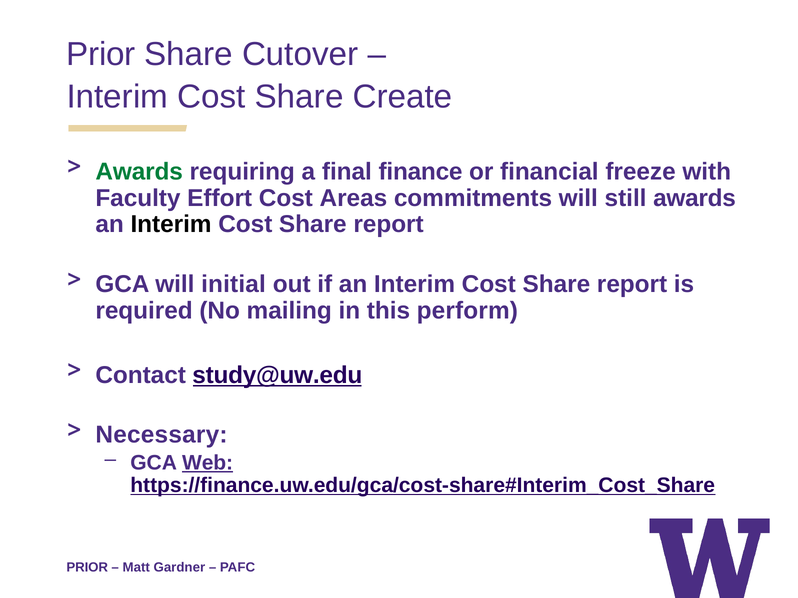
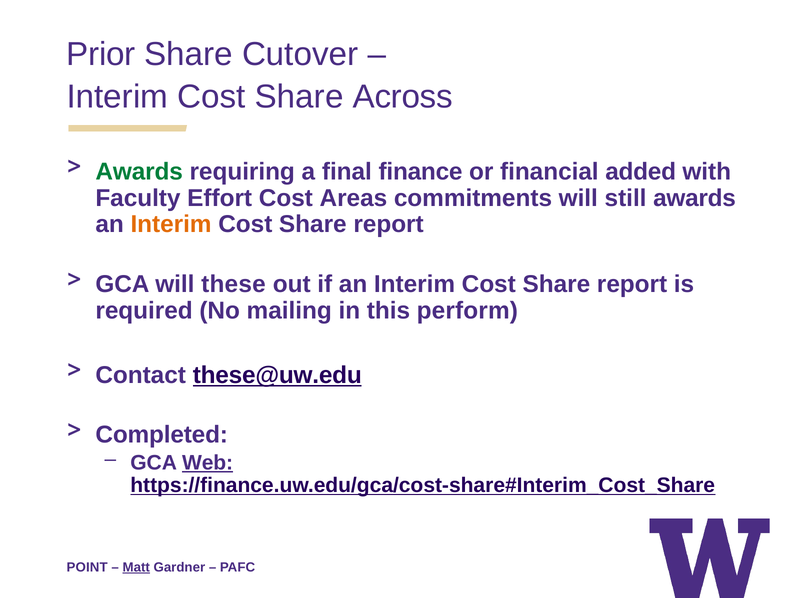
Create: Create -> Across
freeze: freeze -> added
Interim at (171, 225) colour: black -> orange
initial: initial -> these
study@uw.edu: study@uw.edu -> these@uw.edu
Necessary: Necessary -> Completed
PRIOR at (87, 568): PRIOR -> POINT
Matt underline: none -> present
